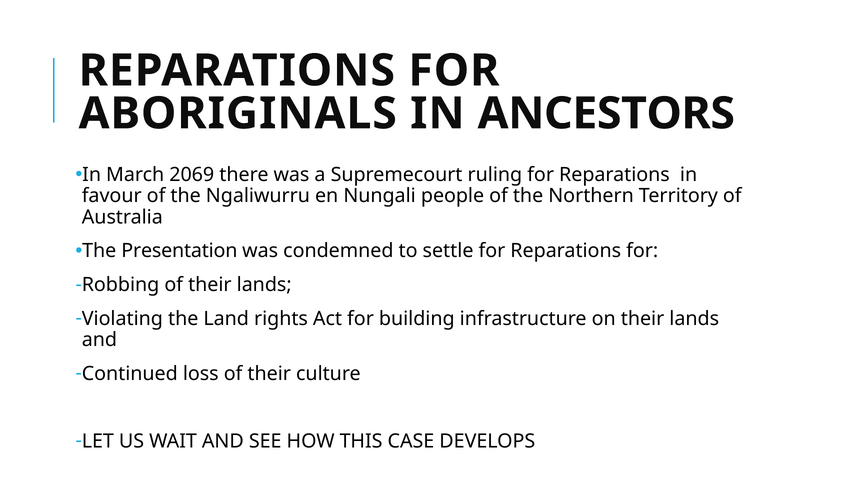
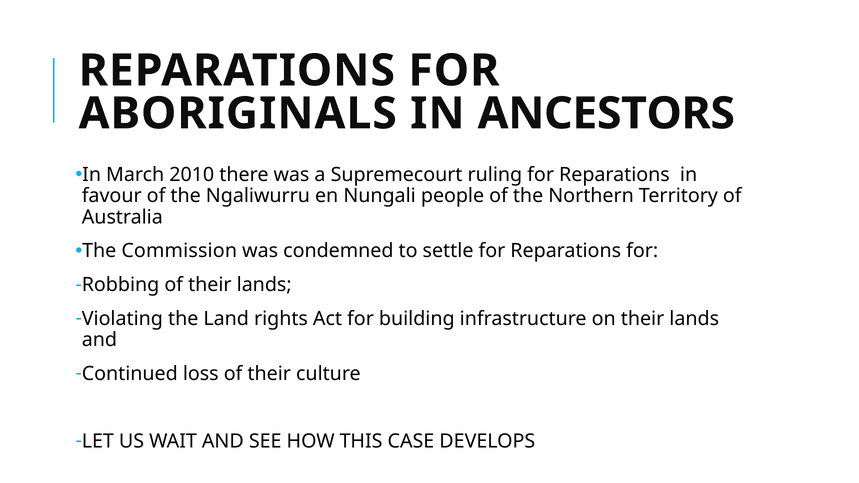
2069: 2069 -> 2010
Presentation: Presentation -> Commission
